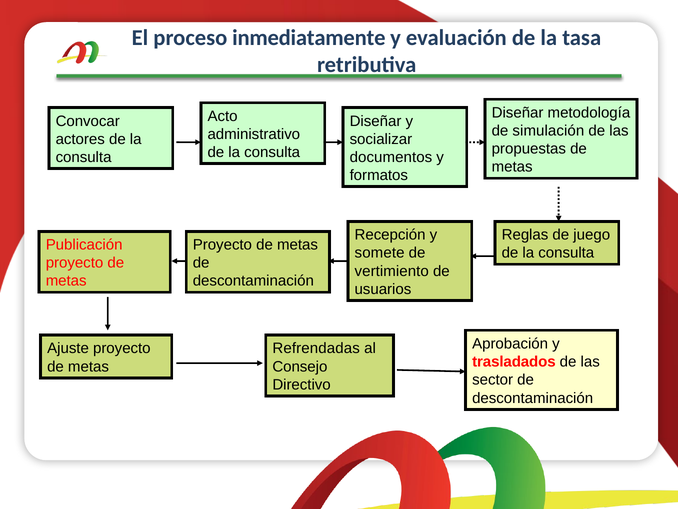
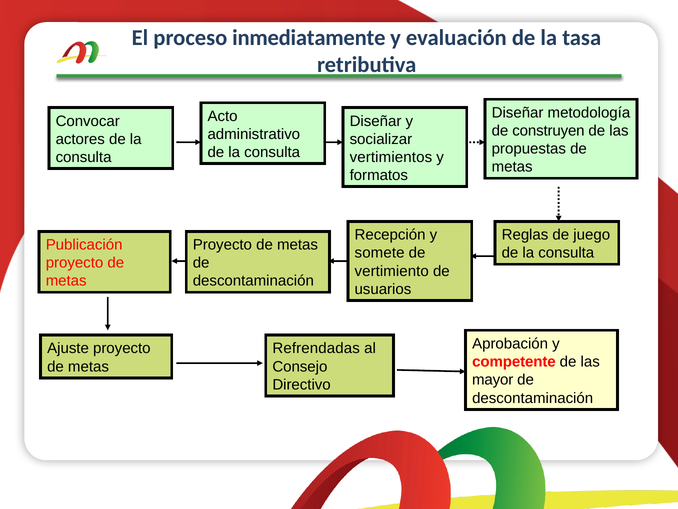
simulación: simulación -> construyen
documentos: documentos -> vertimientos
trasladados: trasladados -> competente
sector: sector -> mayor
